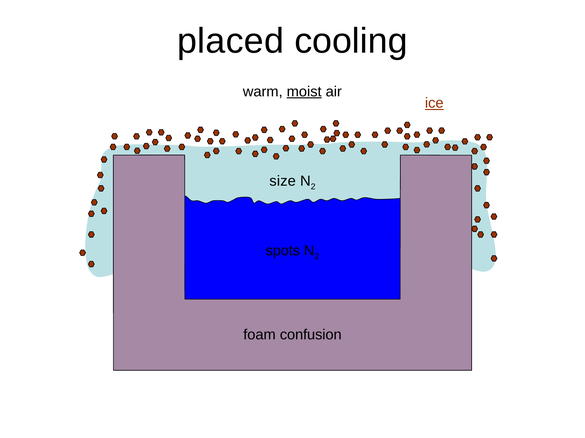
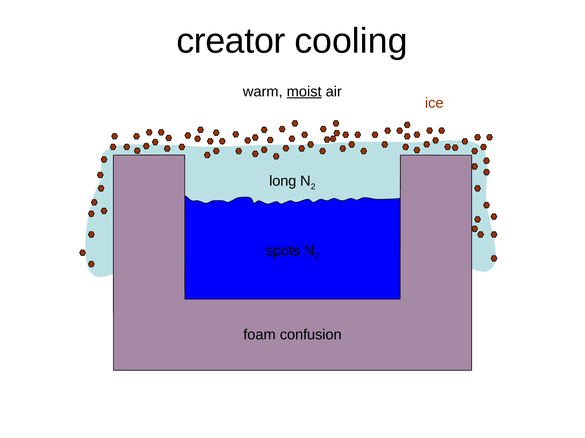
placed: placed -> creator
ice underline: present -> none
size: size -> long
